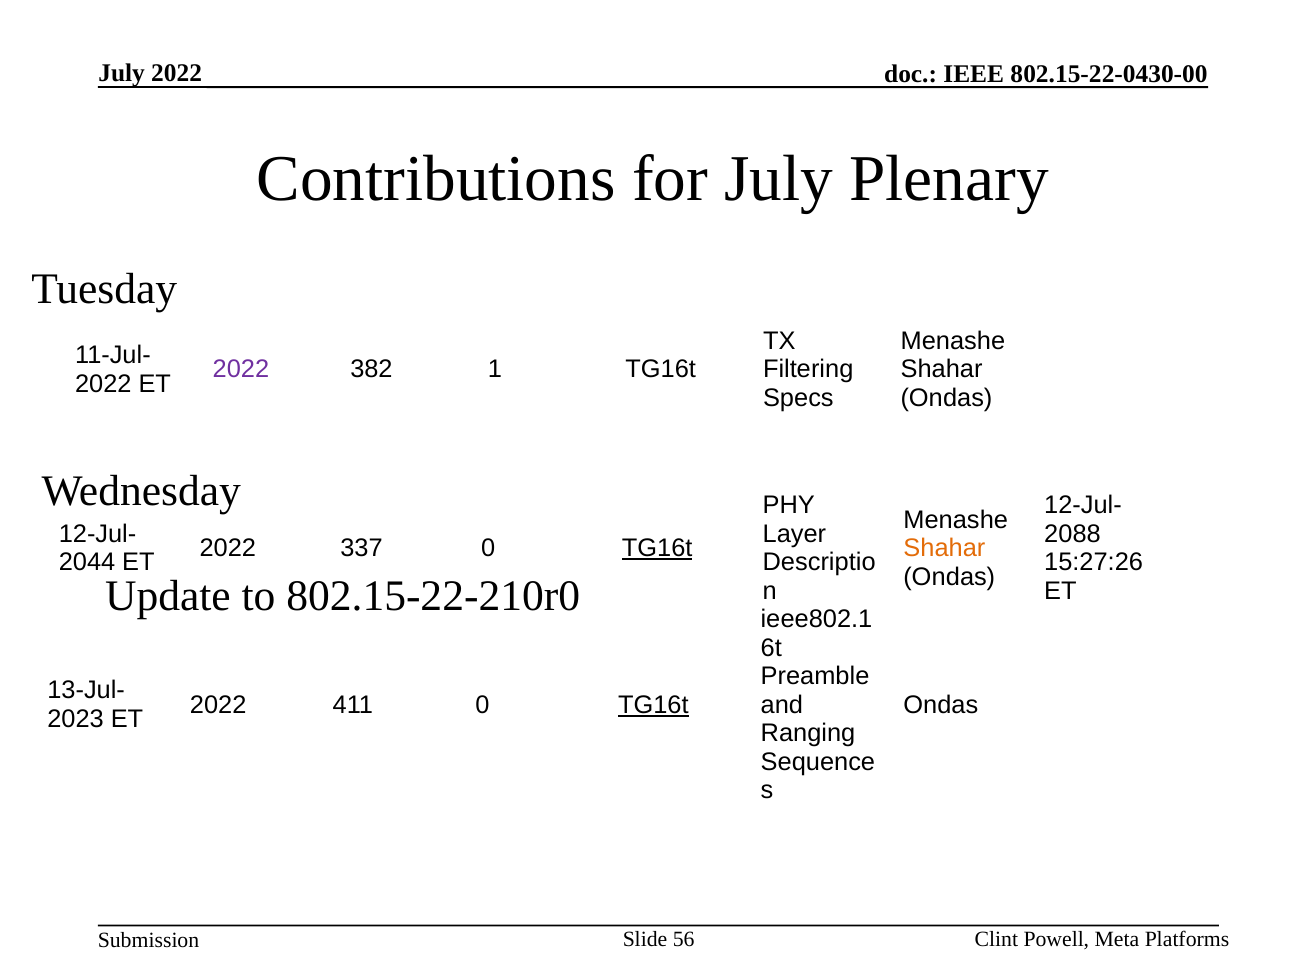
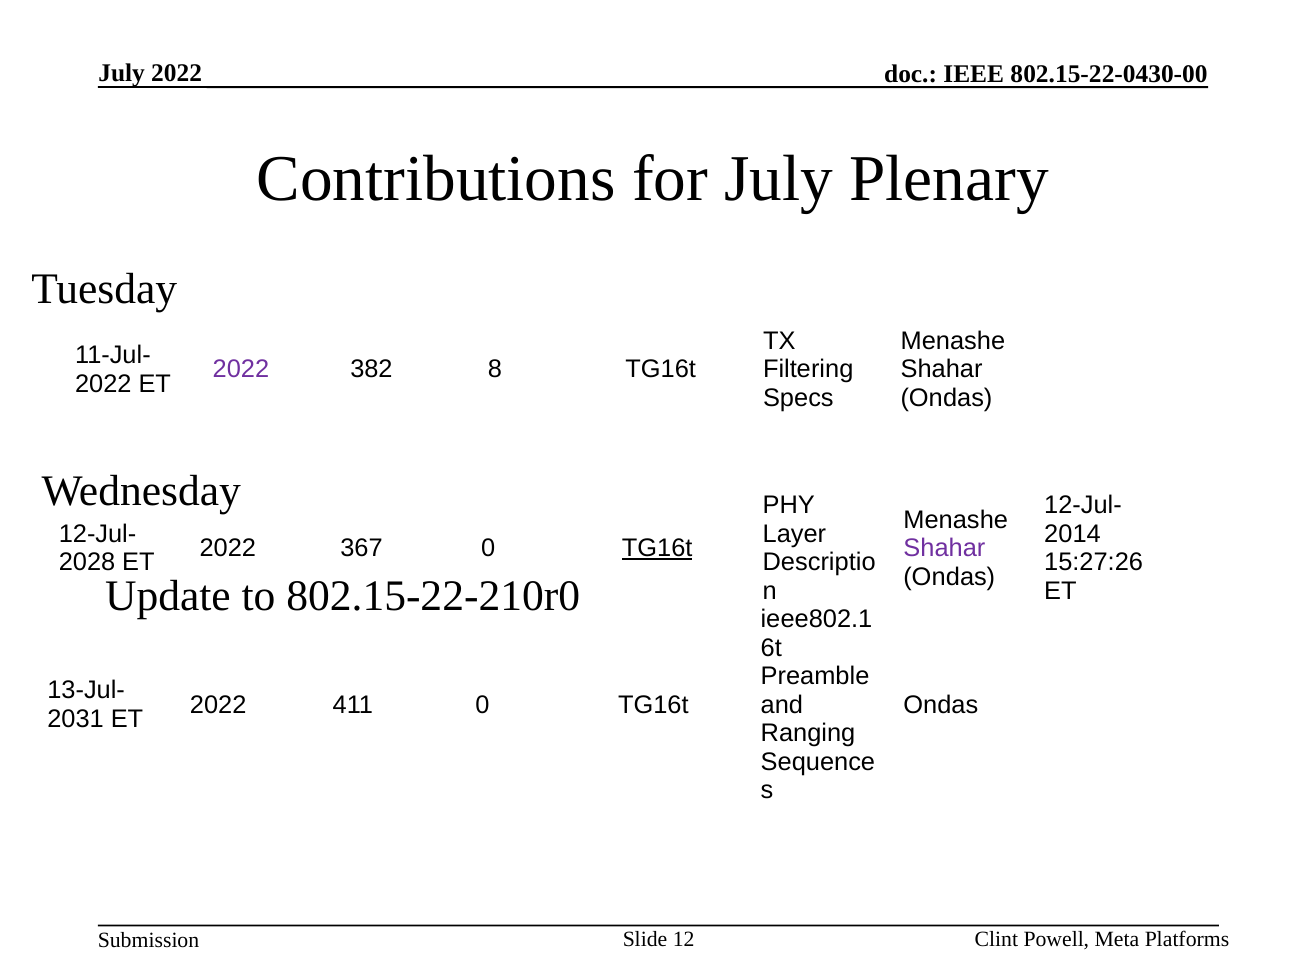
1: 1 -> 8
2088: 2088 -> 2014
337: 337 -> 367
Shahar at (944, 548) colour: orange -> purple
2044: 2044 -> 2028
TG16t at (653, 704) underline: present -> none
2023: 2023 -> 2031
56: 56 -> 12
